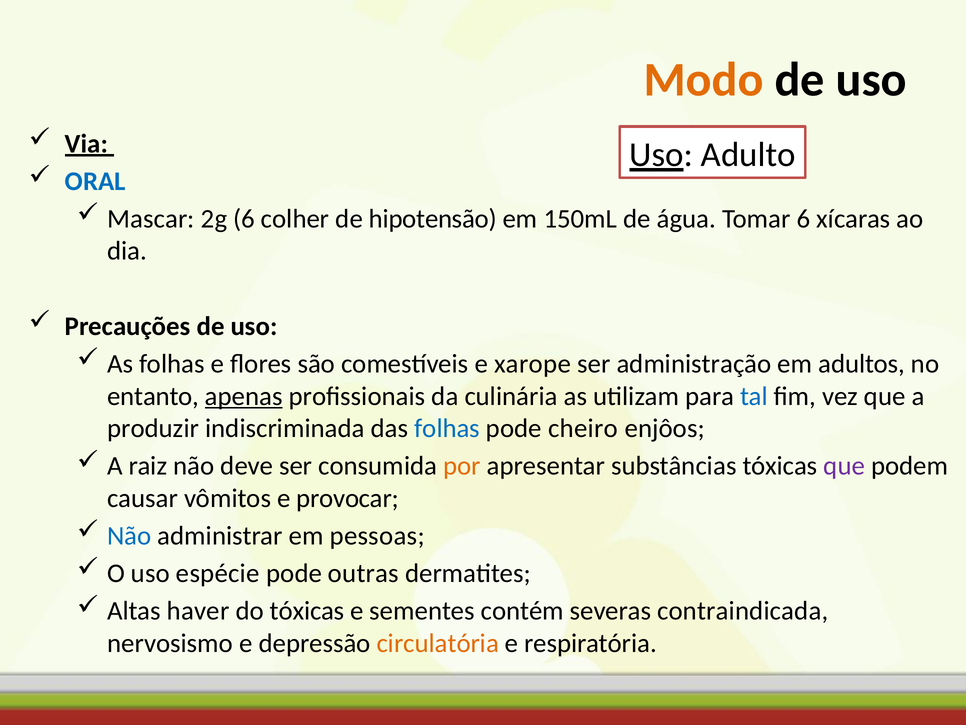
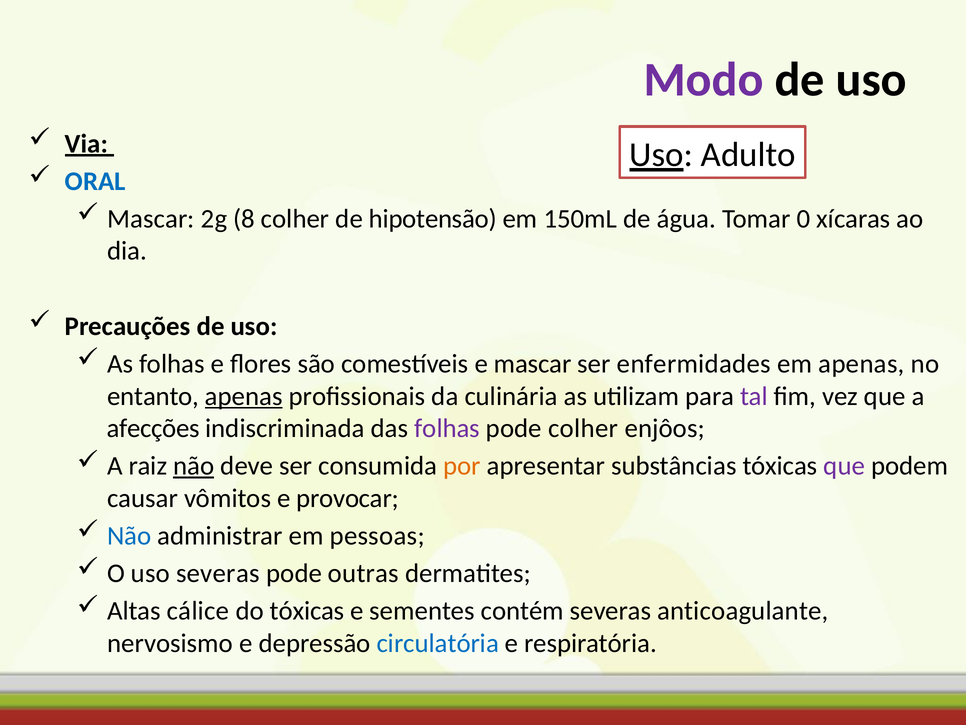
Modo colour: orange -> purple
2g 6: 6 -> 8
Tomar 6: 6 -> 0
e xarope: xarope -> mascar
administração: administração -> enfermidades
em adultos: adultos -> apenas
tal colour: blue -> purple
produzir: produzir -> afecções
folhas at (447, 428) colour: blue -> purple
pode cheiro: cheiro -> colher
não at (194, 466) underline: none -> present
uso espécie: espécie -> severas
haver: haver -> cálice
contraindicada: contraindicada -> anticoagulante
circulatória colour: orange -> blue
